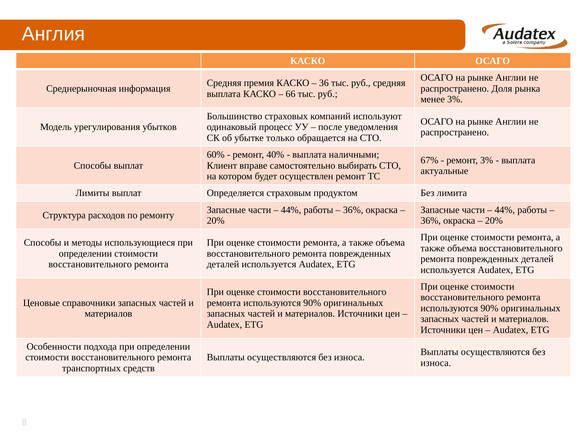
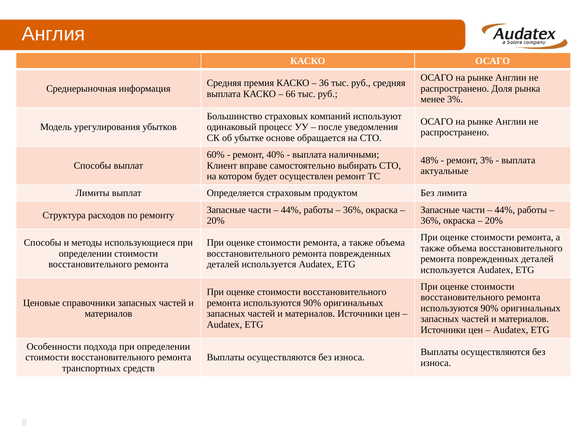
только: только -> основе
67%: 67% -> 48%
